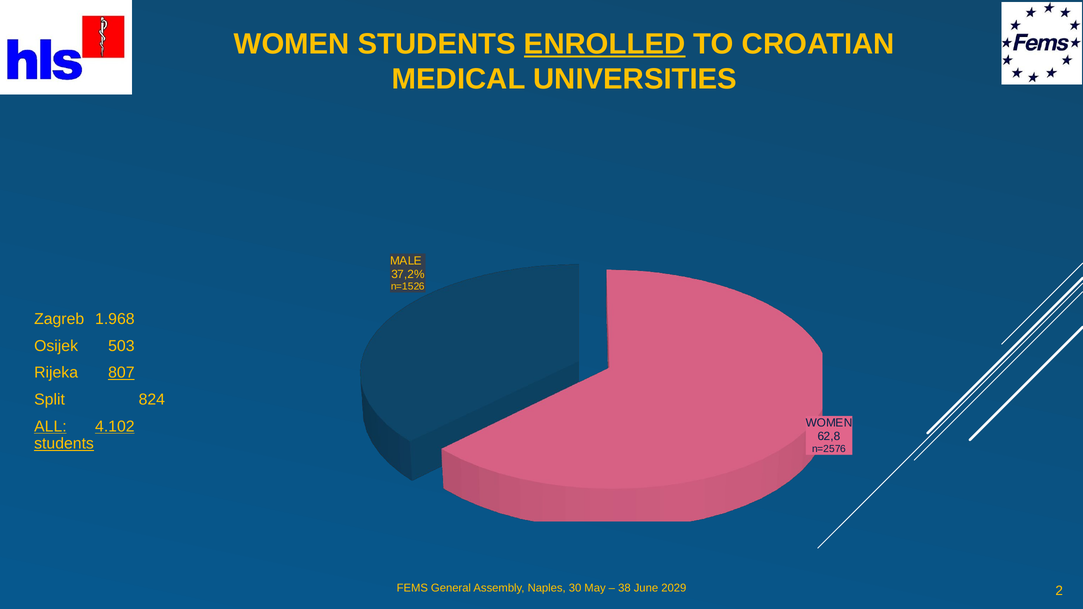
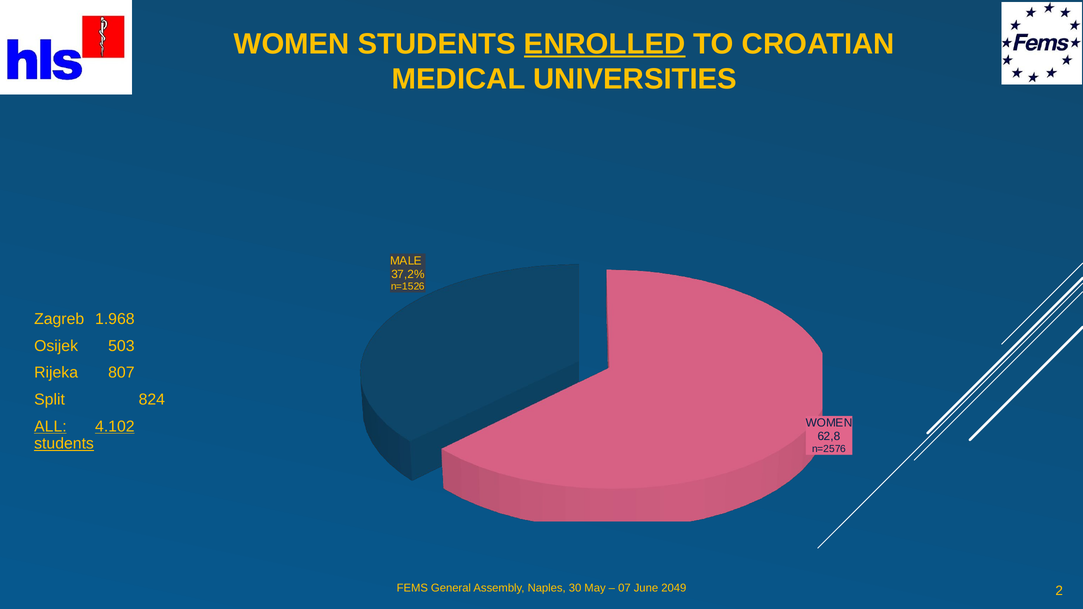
807 underline: present -> none
38: 38 -> 07
2029: 2029 -> 2049
